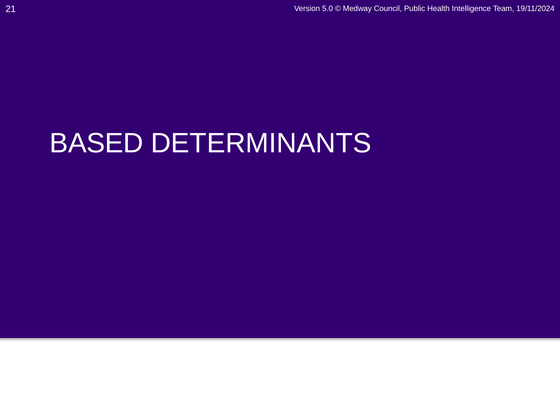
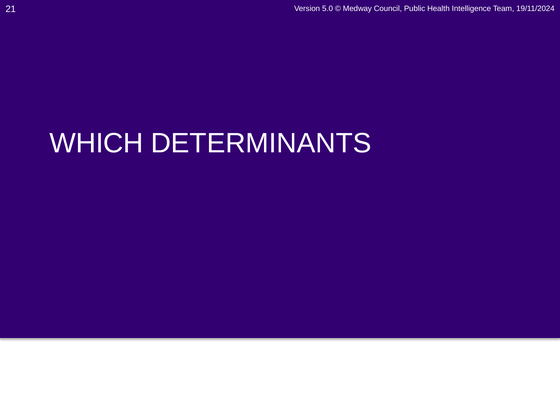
BASED: BASED -> WHICH
